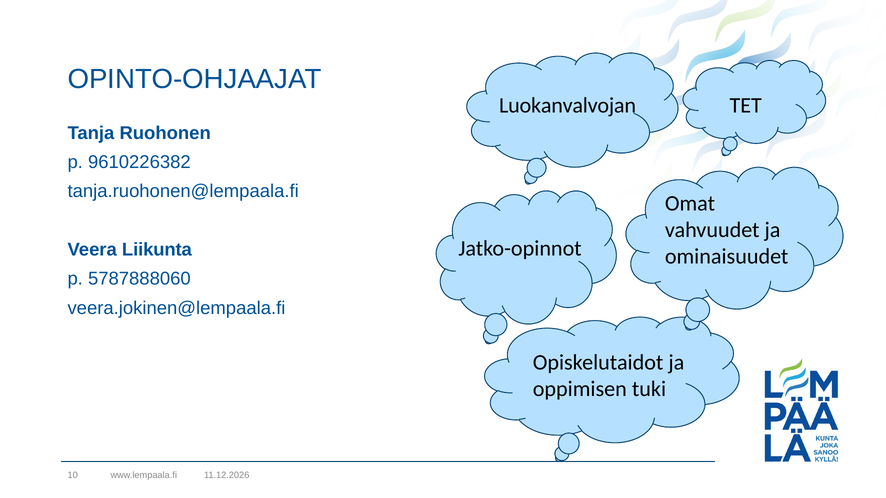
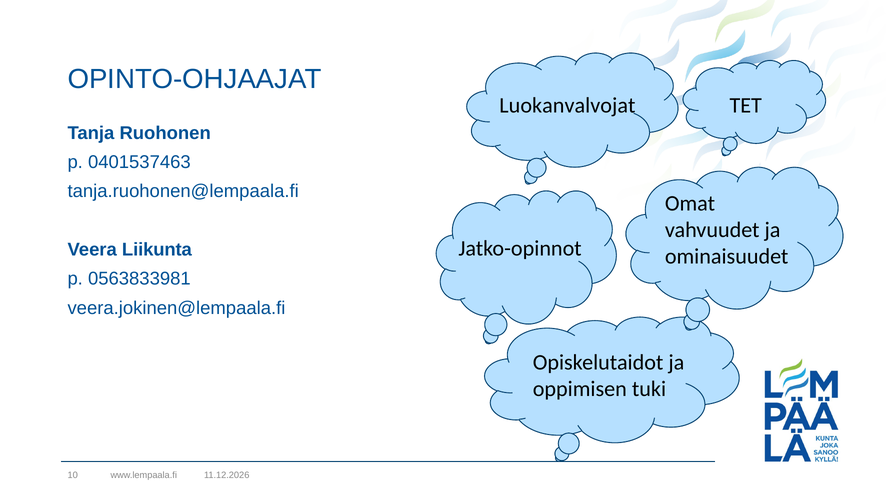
Luokanvalvojan: Luokanvalvojan -> Luokanvalvojat
9610226382: 9610226382 -> 0401537463
5787888060: 5787888060 -> 0563833981
